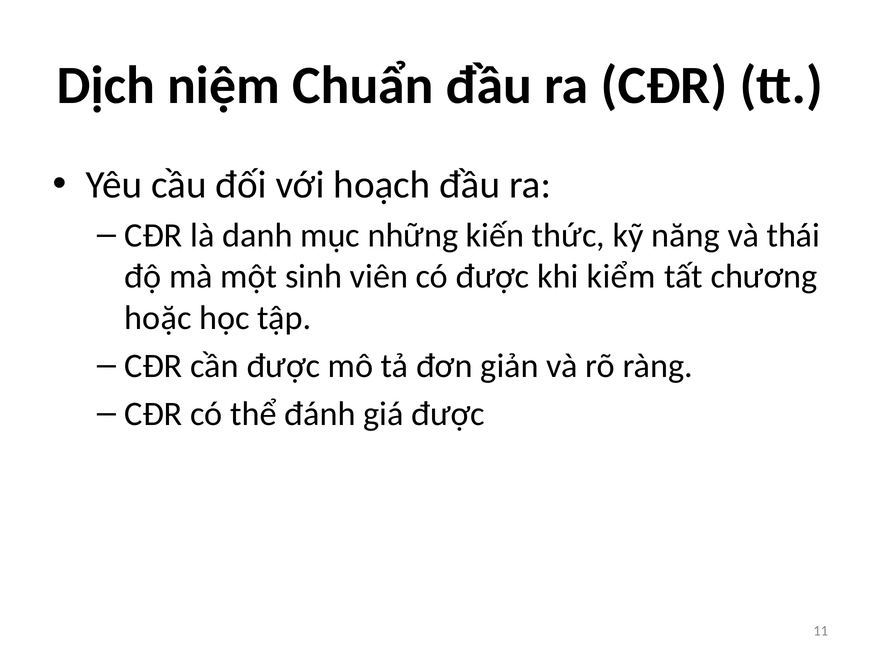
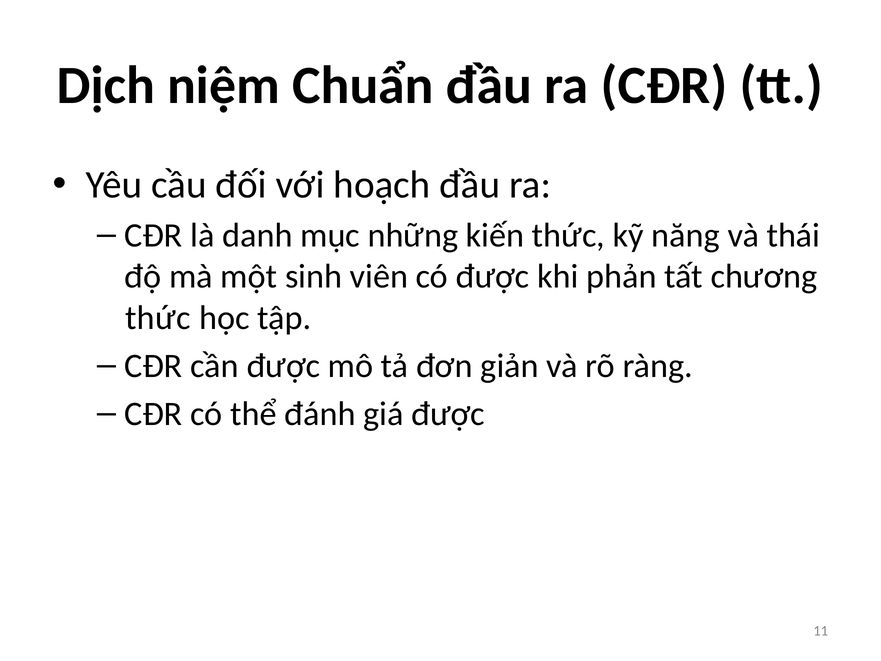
kiểm: kiểm -> phản
hoặc at (158, 318): hoặc -> thức
